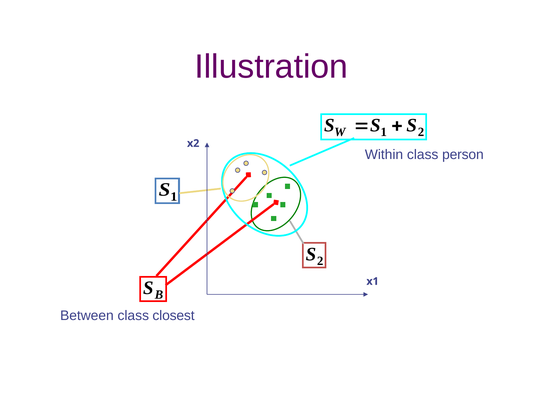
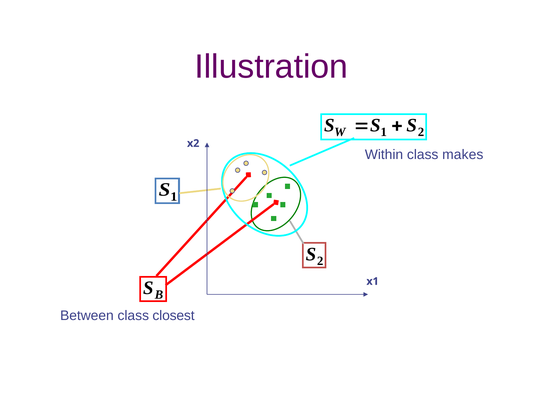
person: person -> makes
